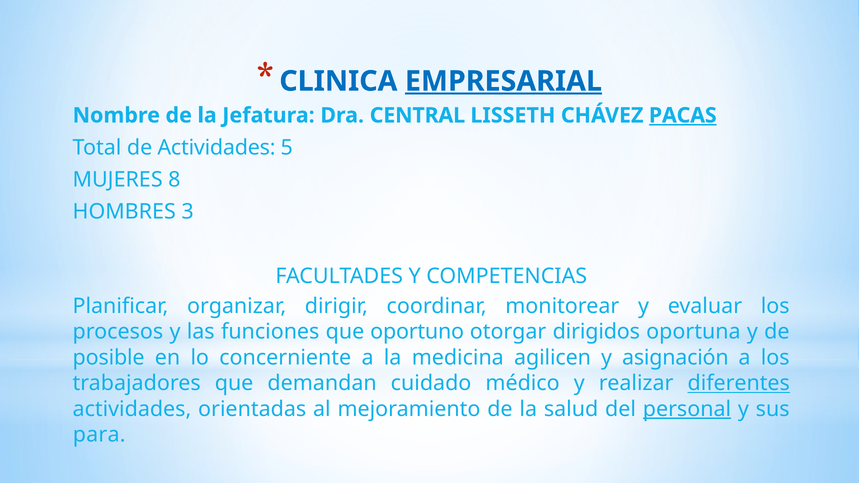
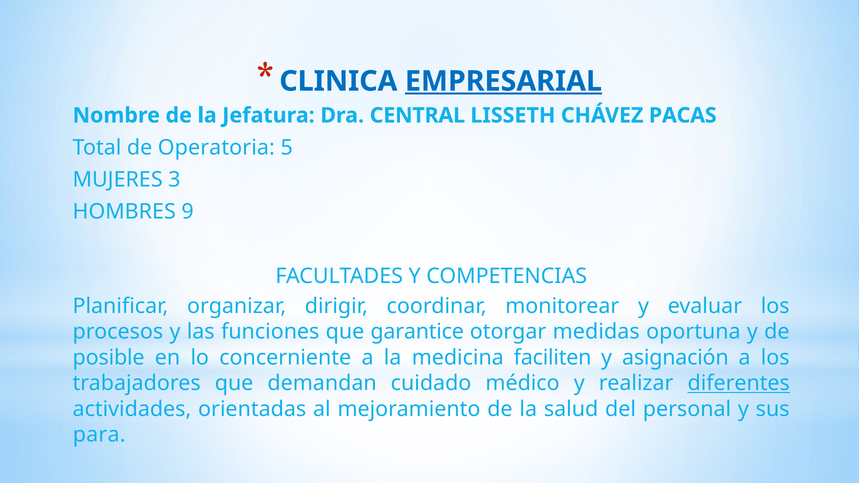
PACAS underline: present -> none
de Actividades: Actividades -> Operatoria
8: 8 -> 3
3: 3 -> 9
oportuno: oportuno -> garantice
dirigidos: dirigidos -> medidas
agilicen: agilicen -> faciliten
personal underline: present -> none
